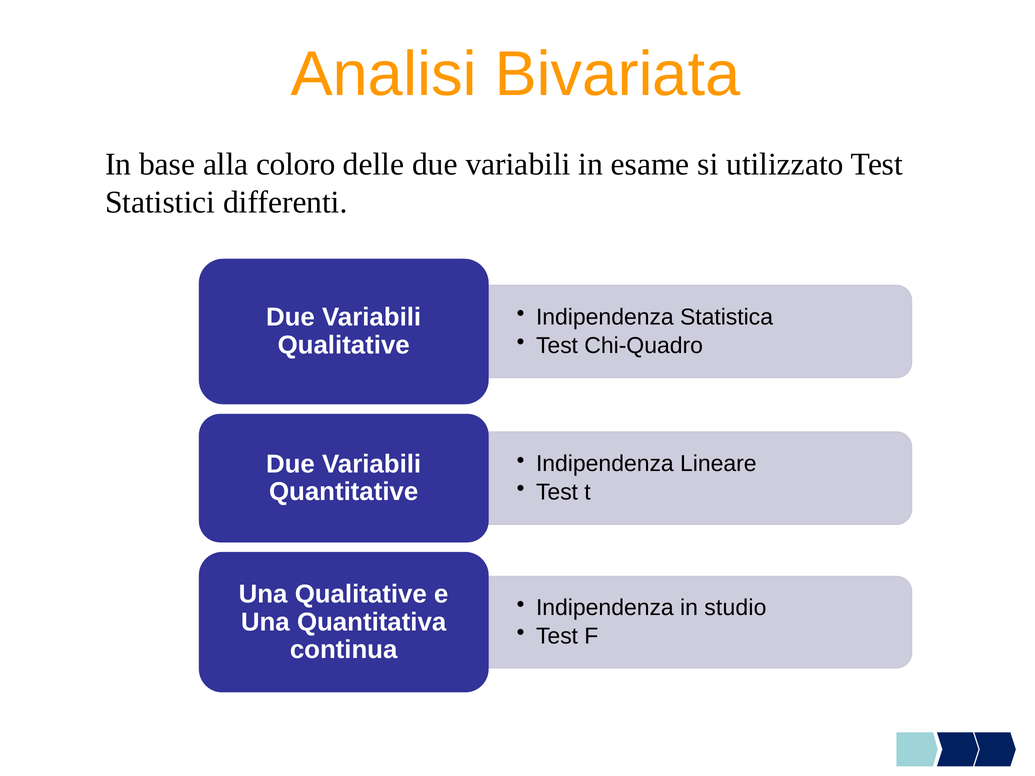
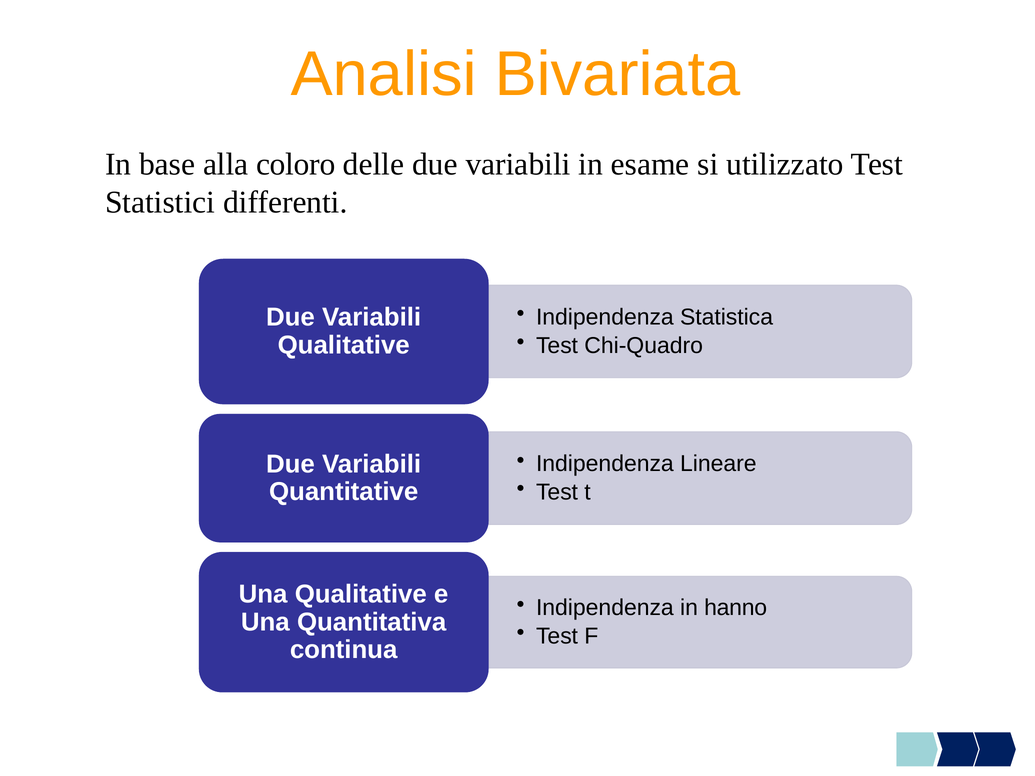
studio: studio -> hanno
